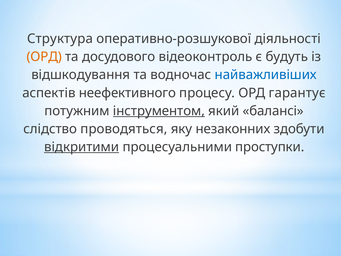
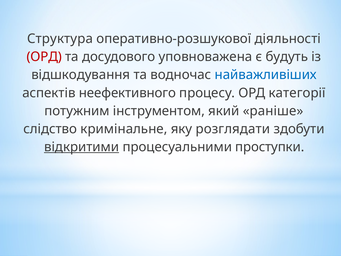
ОРД at (44, 57) colour: orange -> red
відеоконтроль: відеоконтроль -> уповноважена
гарантує: гарантує -> категорії
інструментом underline: present -> none
балансі: балансі -> раніше
проводяться: проводяться -> кримінальне
незаконних: незаконних -> розглядати
